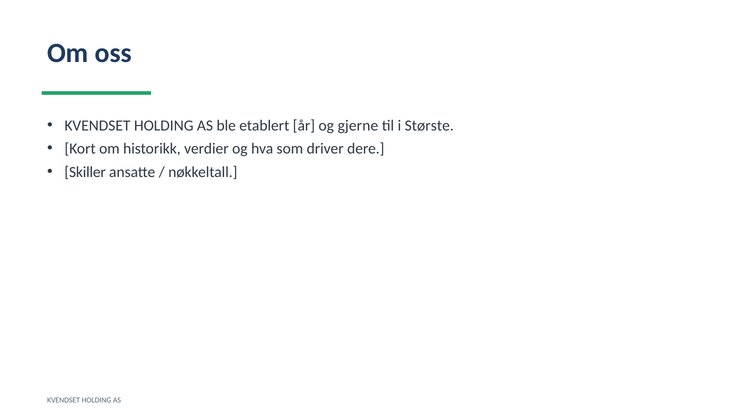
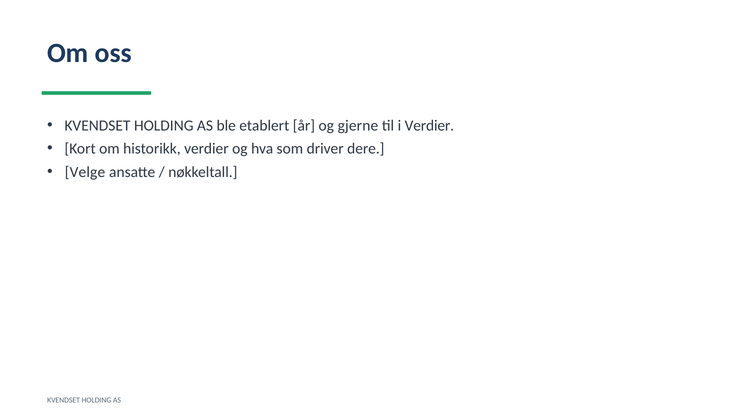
i Største: Største -> Verdier
Skiller: Skiller -> Velge
